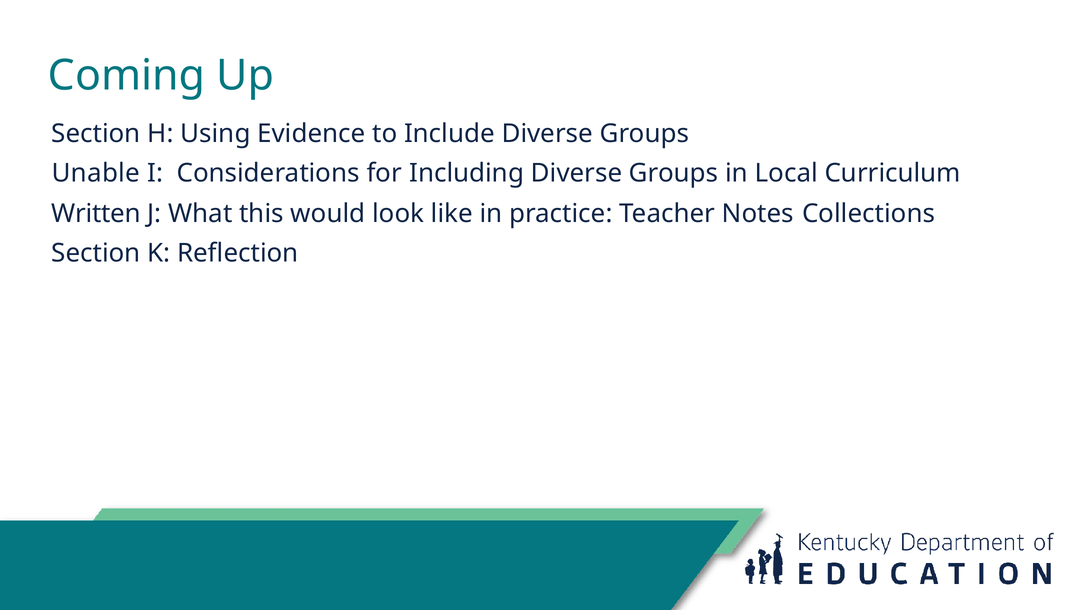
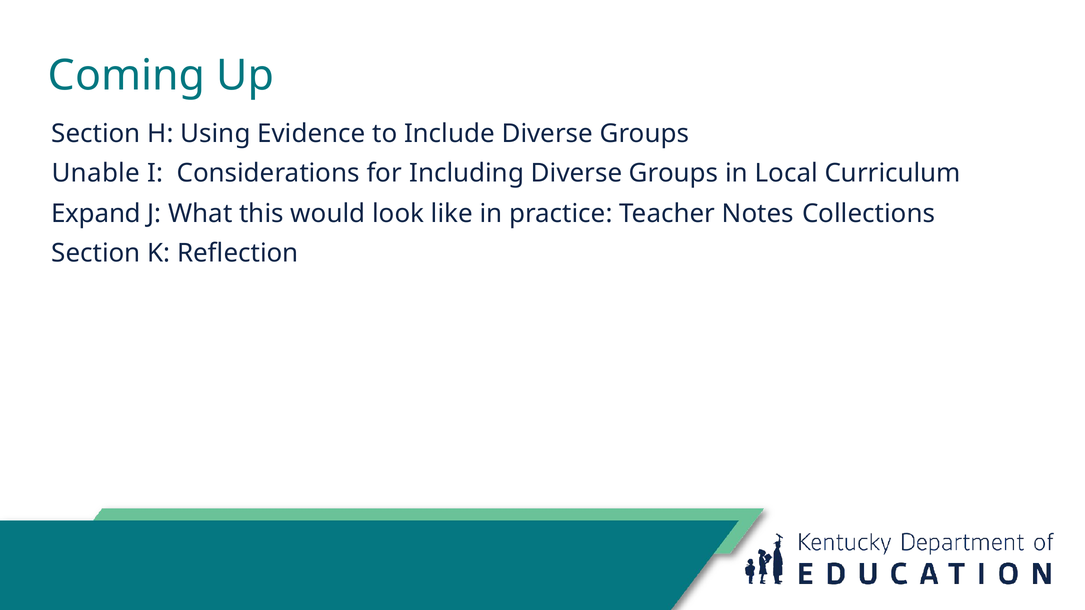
Written: Written -> Expand
